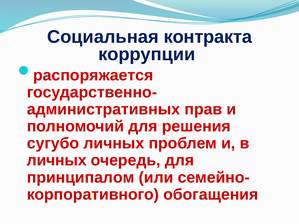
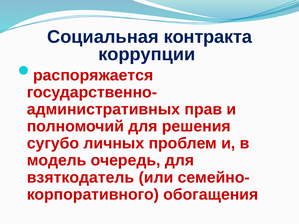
личных at (57, 161): личных -> модель
принципалом: принципалом -> взяткодатель
